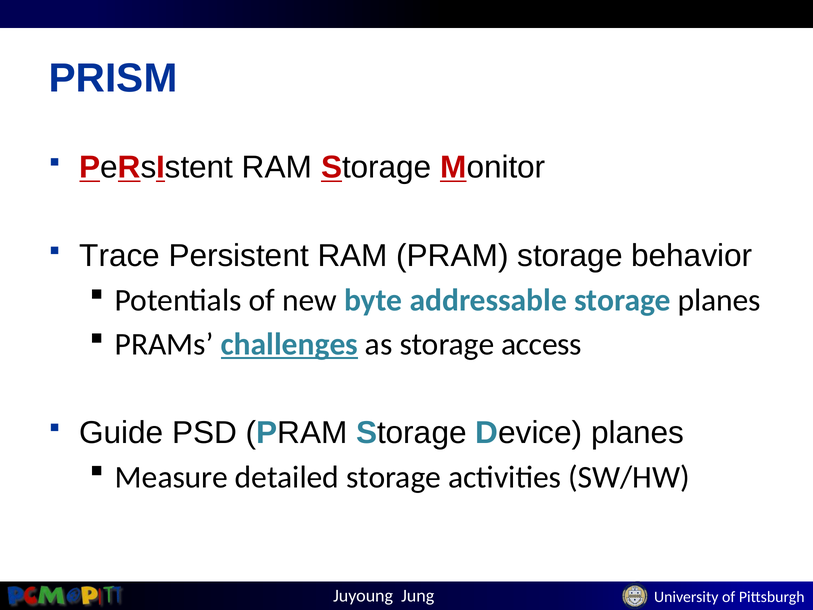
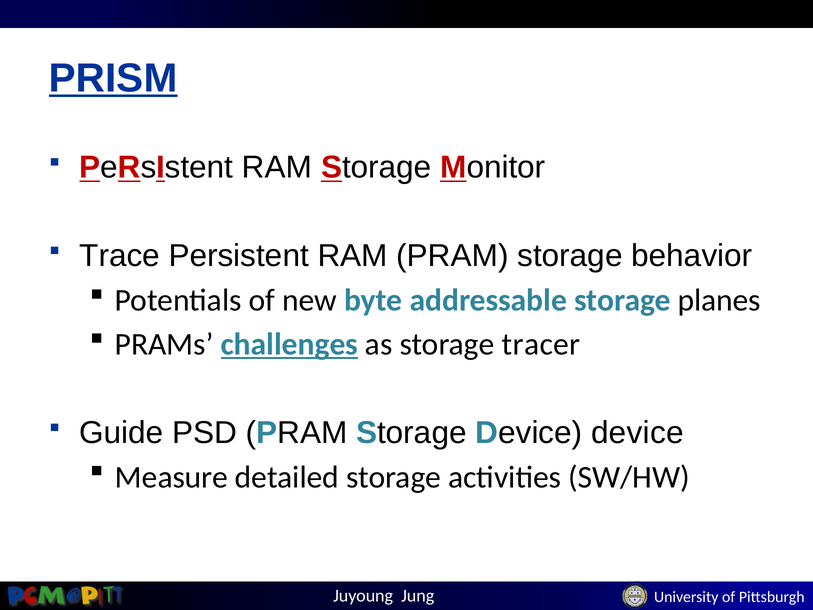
PRISM underline: none -> present
access: access -> tracer
Device planes: planes -> device
